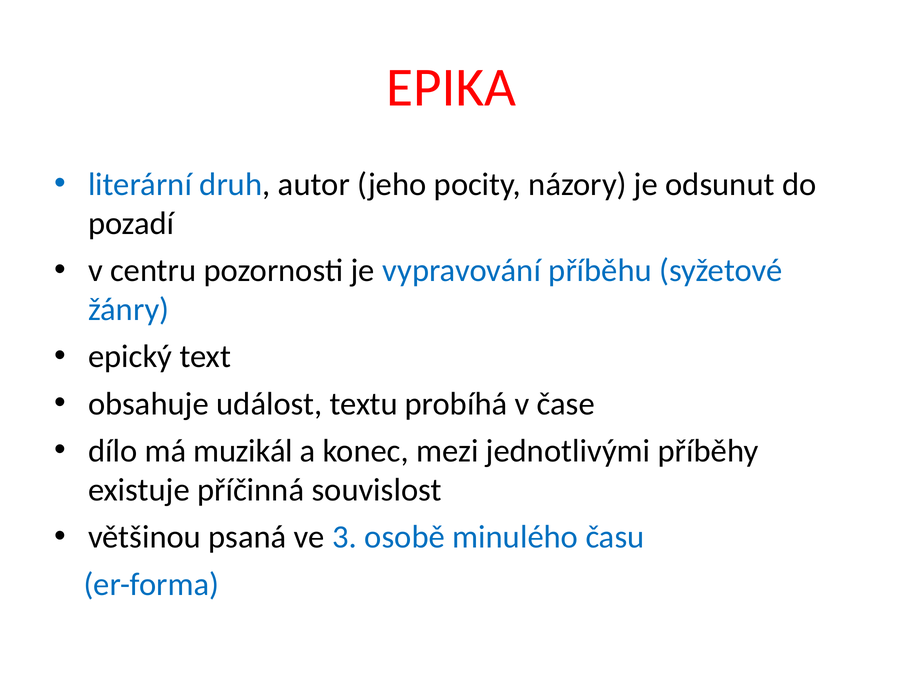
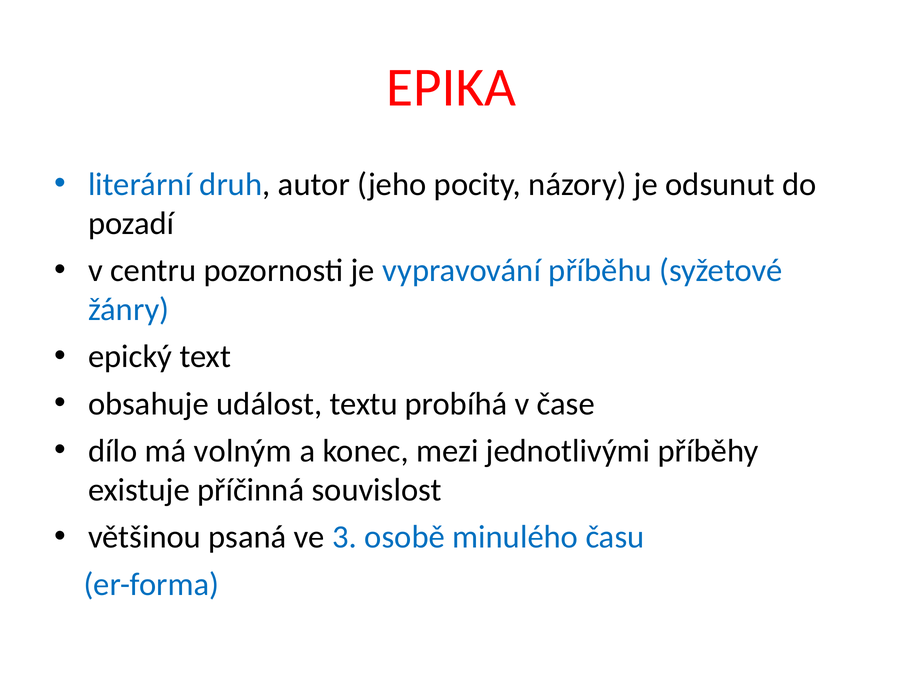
muzikál: muzikál -> volným
